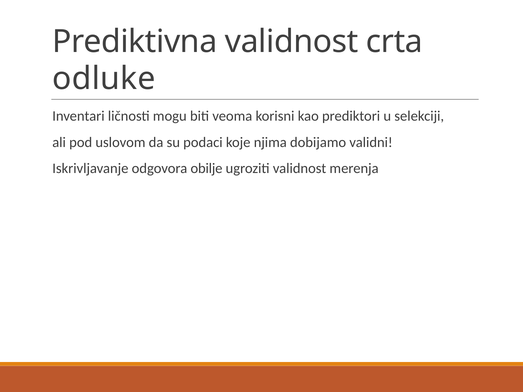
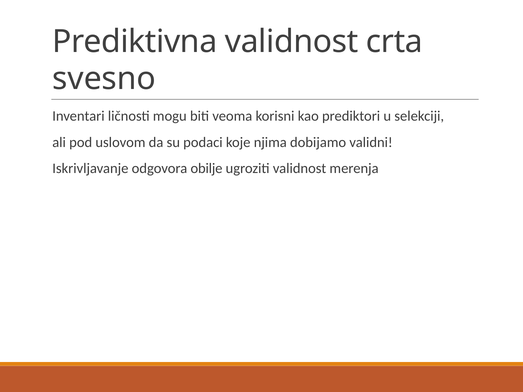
odluke: odluke -> svesno
